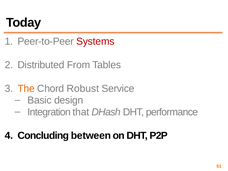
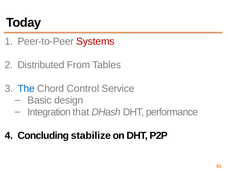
The colour: orange -> blue
Robust: Robust -> Control
between: between -> stabilize
